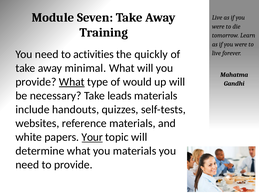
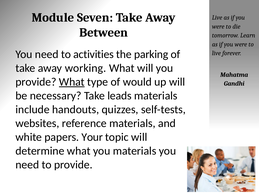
Training: Training -> Between
quickly: quickly -> parking
minimal: minimal -> working
Your underline: present -> none
